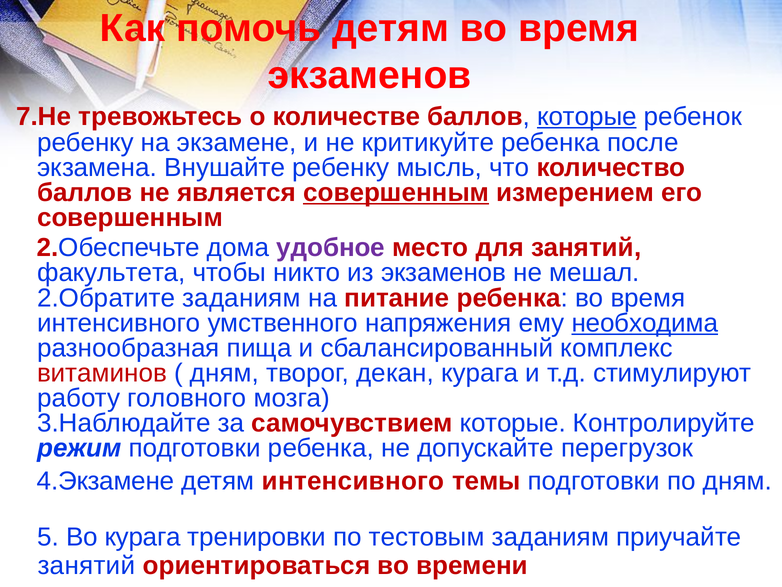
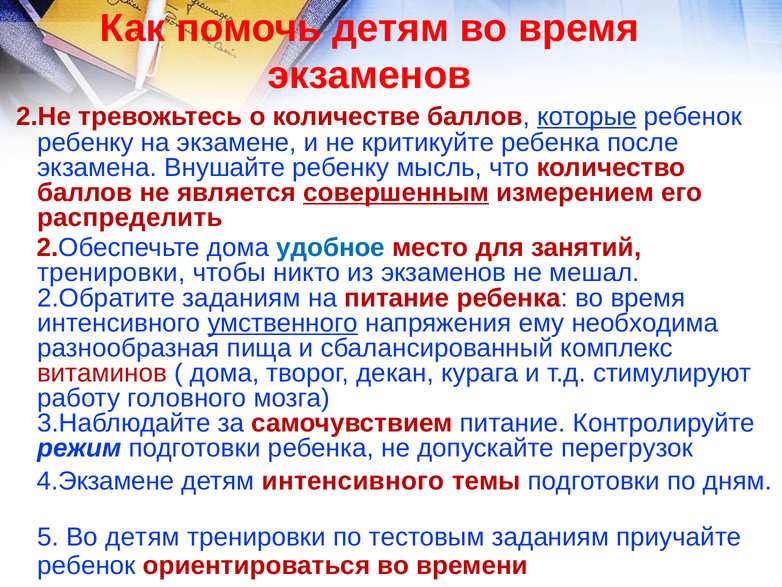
7.Не: 7.Не -> 2.Не
совершенным at (130, 217): совершенным -> распределить
удобное colour: purple -> blue
факультета at (111, 273): факультета -> тренировки
умственного underline: none -> present
необходима underline: present -> none
дням at (225, 373): дням -> дома
самочувствием которые: которые -> питание
Во курага: курага -> детям
занятий at (86, 565): занятий -> ребенок
